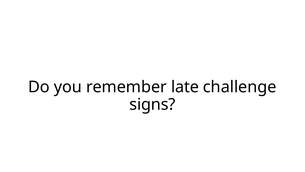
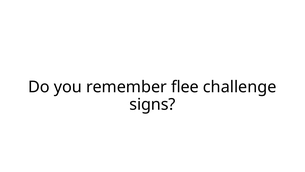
late: late -> flee
